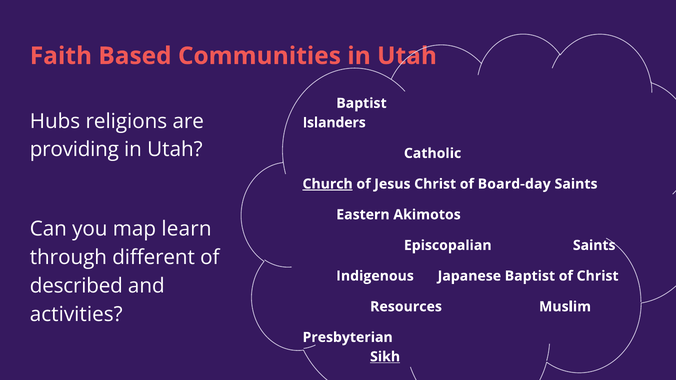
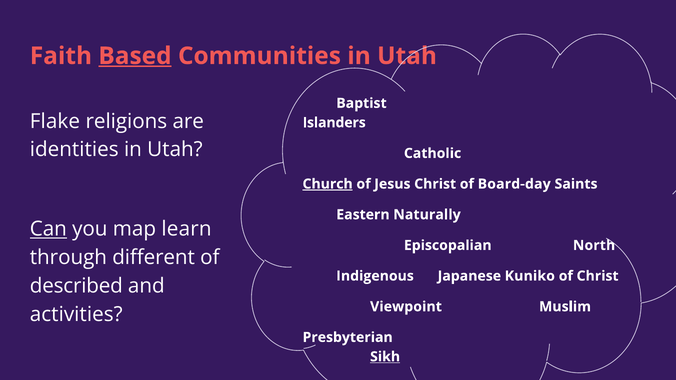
Based underline: none -> present
Hubs: Hubs -> Flake
providing: providing -> identities
Akimotos: Akimotos -> Naturally
Can underline: none -> present
Episcopalian Saints: Saints -> North
Japanese Baptist: Baptist -> Kuniko
Resources: Resources -> Viewpoint
